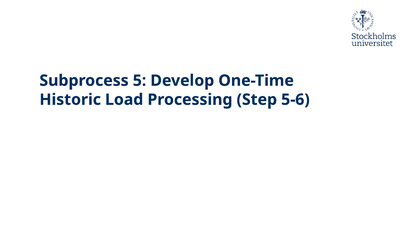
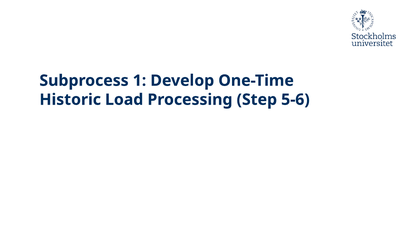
5: 5 -> 1
